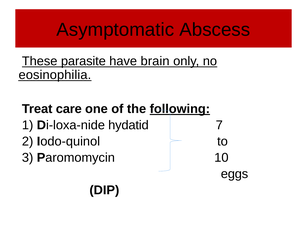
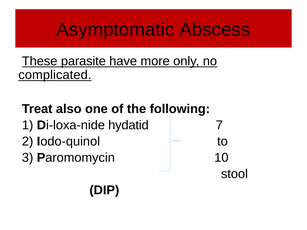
brain: brain -> more
eosinophilia: eosinophilia -> complicated
care: care -> also
following underline: present -> none
eggs: eggs -> stool
